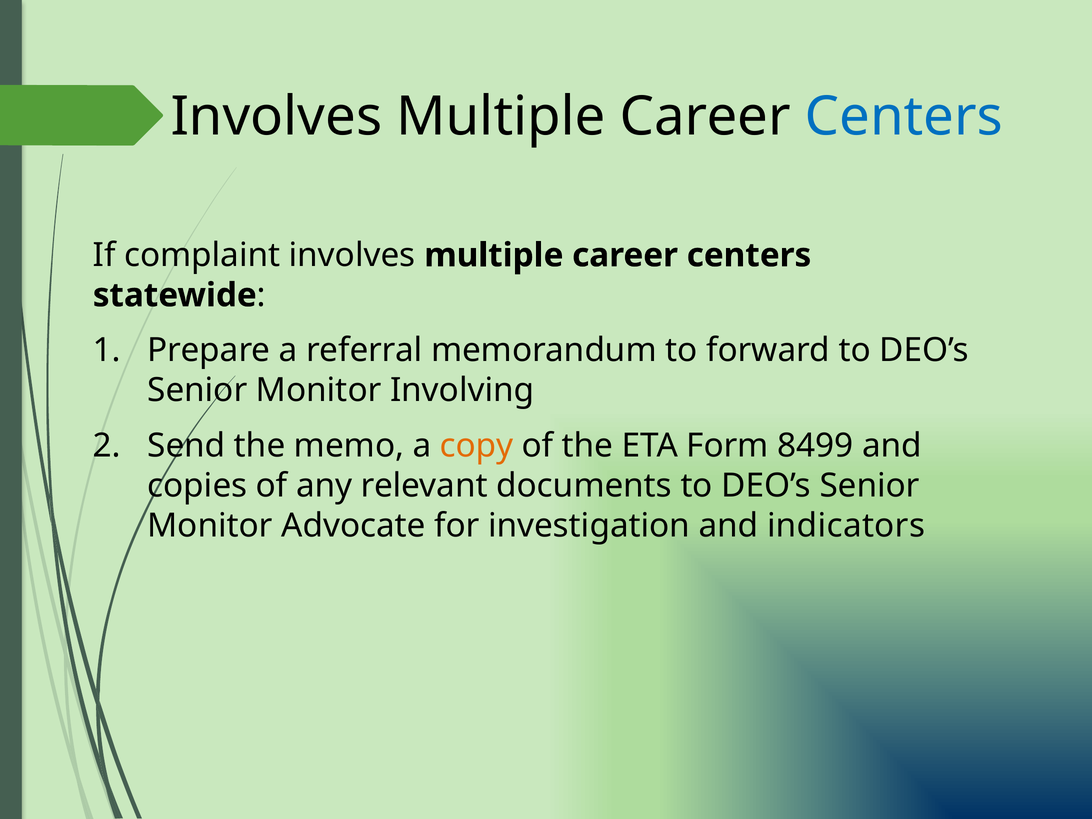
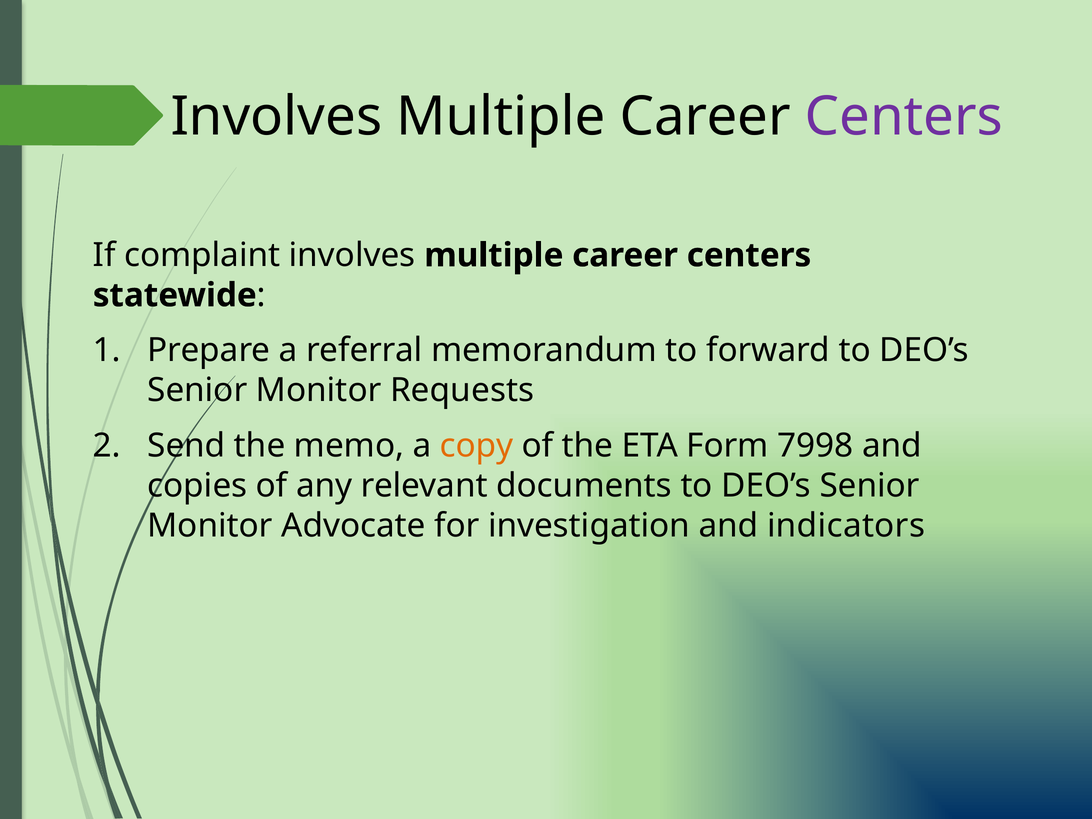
Centers at (904, 117) colour: blue -> purple
Involving: Involving -> Requests
8499: 8499 -> 7998
